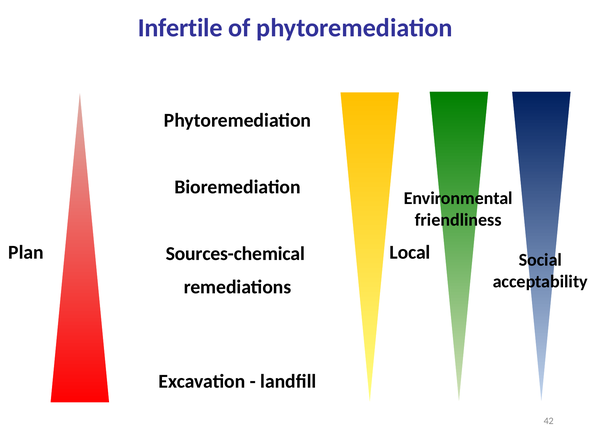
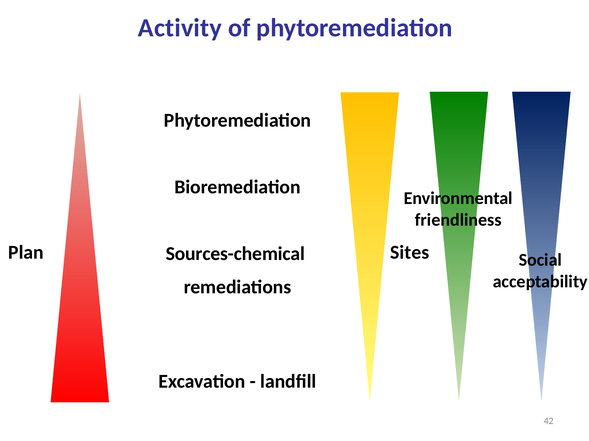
Infertile: Infertile -> Activity
Local: Local -> Sites
